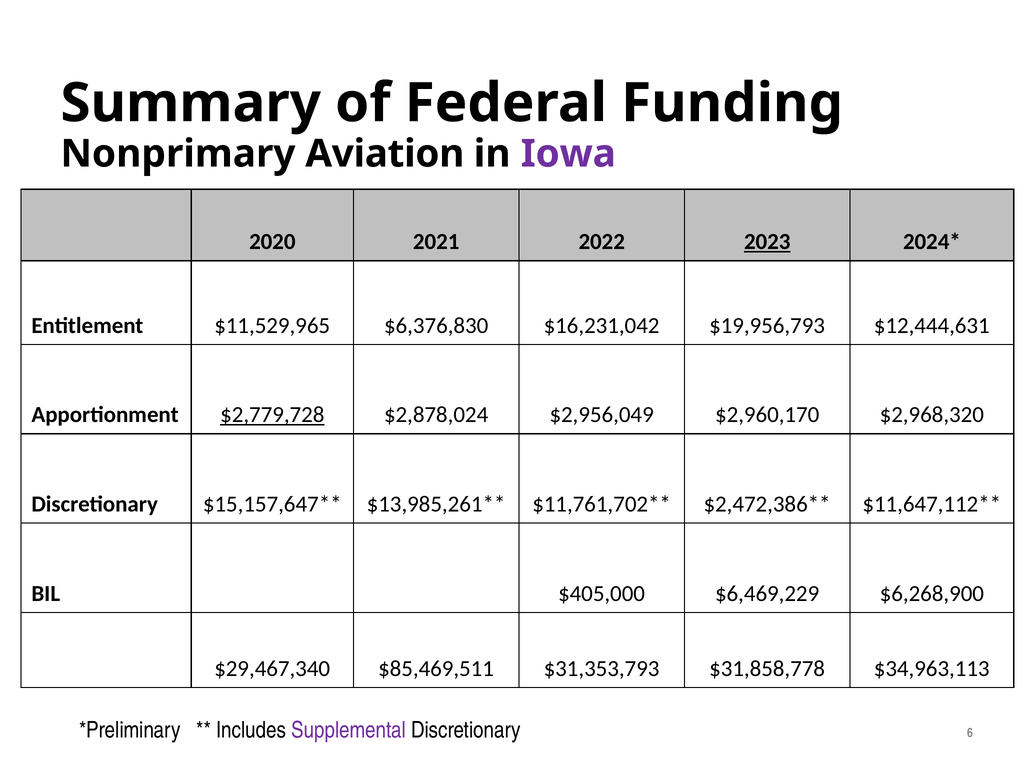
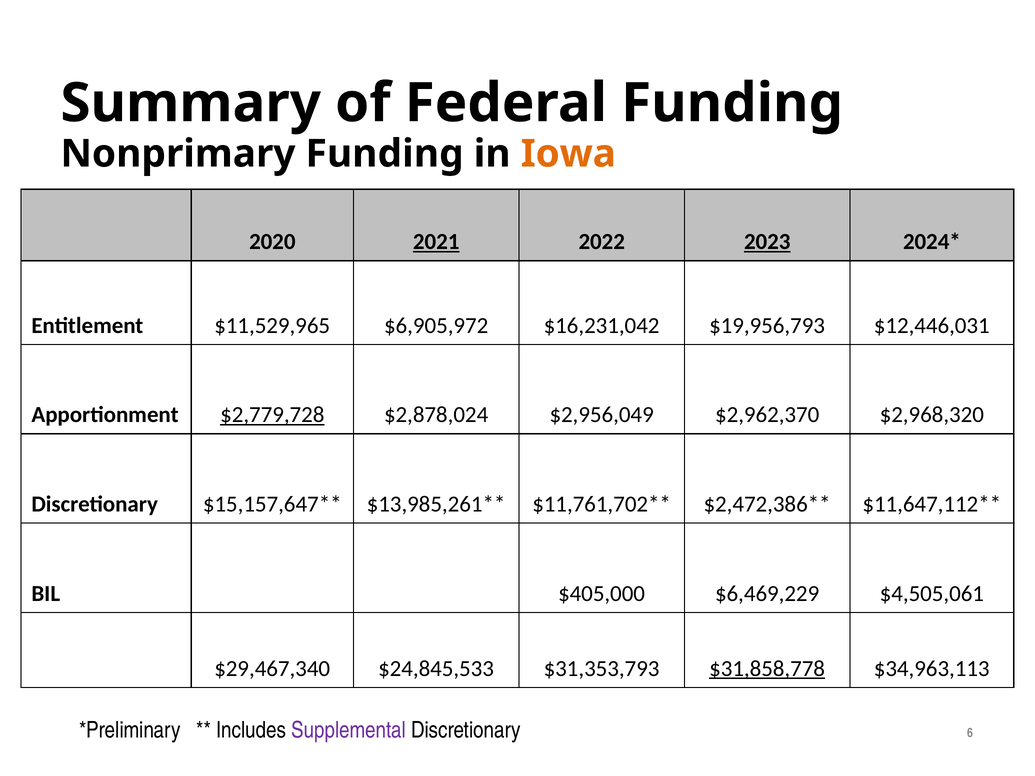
Nonprimary Aviation: Aviation -> Funding
Iowa colour: purple -> orange
2021 underline: none -> present
$6,376,830: $6,376,830 -> $6,905,972
$12,444,631: $12,444,631 -> $12,446,031
$2,960,170: $2,960,170 -> $2,962,370
$6,268,900: $6,268,900 -> $4,505,061
$85,469,511: $85,469,511 -> $24,845,533
$31,858,778 underline: none -> present
